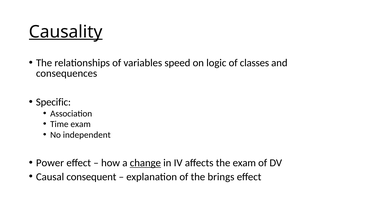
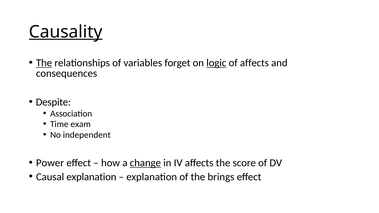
The at (44, 63) underline: none -> present
speed: speed -> forget
logic underline: none -> present
of classes: classes -> affects
Specific: Specific -> Despite
the exam: exam -> score
Causal consequent: consequent -> explanation
